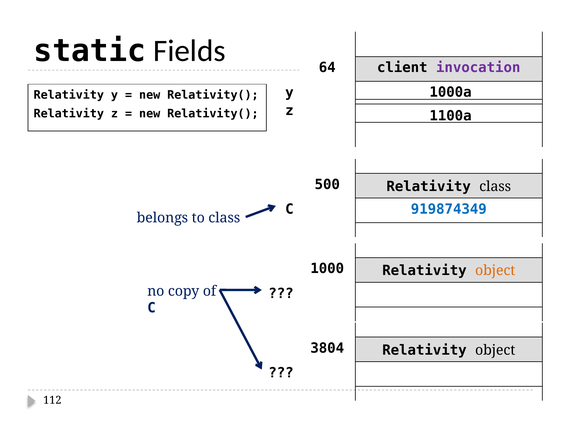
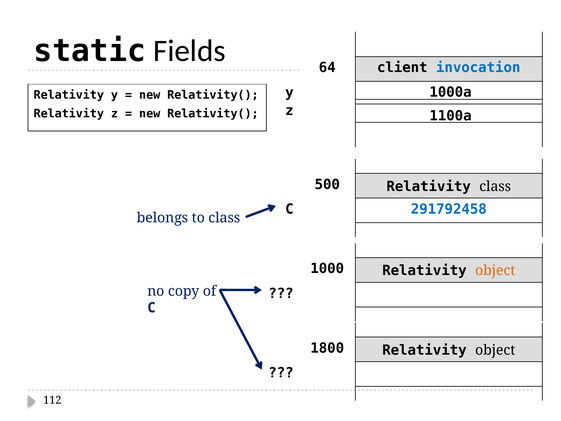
invocation colour: purple -> blue
919874349: 919874349 -> 291792458
3804: 3804 -> 1800
